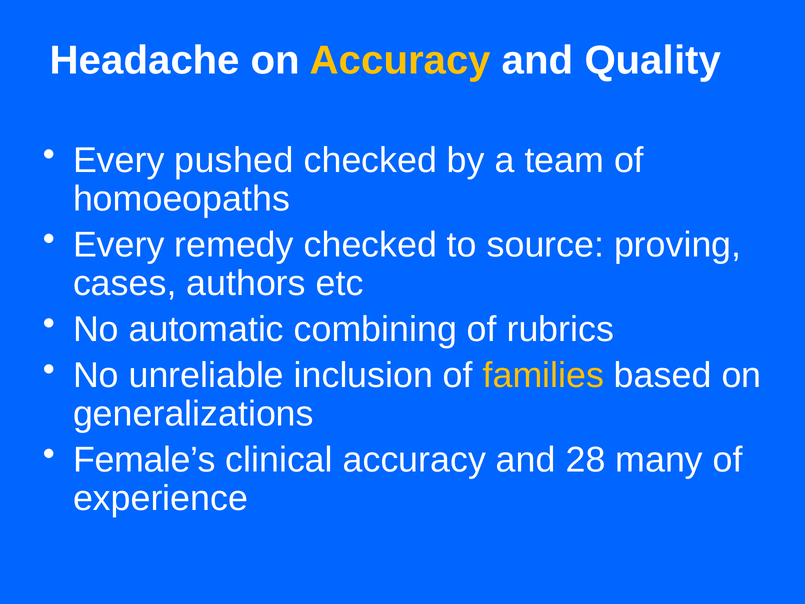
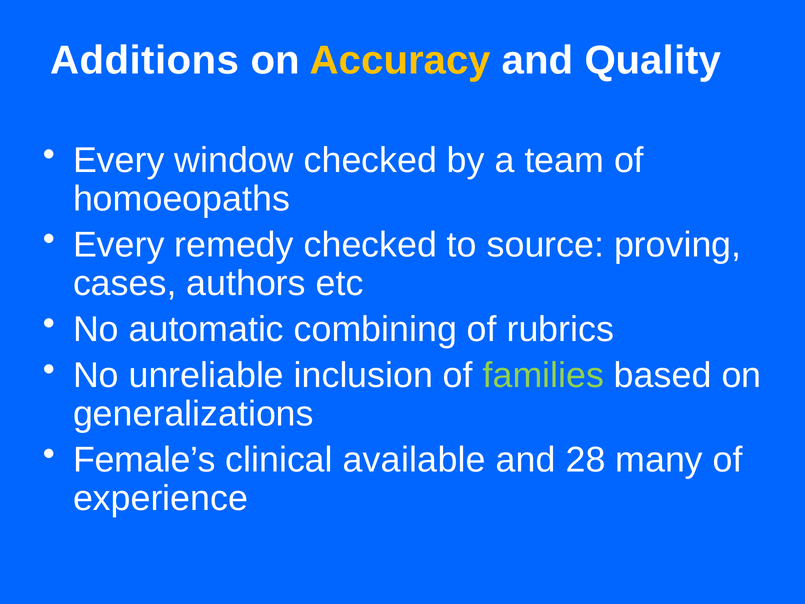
Headache: Headache -> Additions
pushed: pushed -> window
families colour: yellow -> light green
clinical accuracy: accuracy -> available
